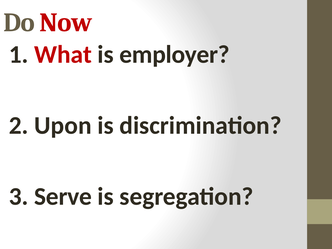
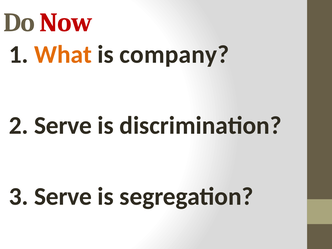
What colour: red -> orange
employer: employer -> company
2 Upon: Upon -> Serve
